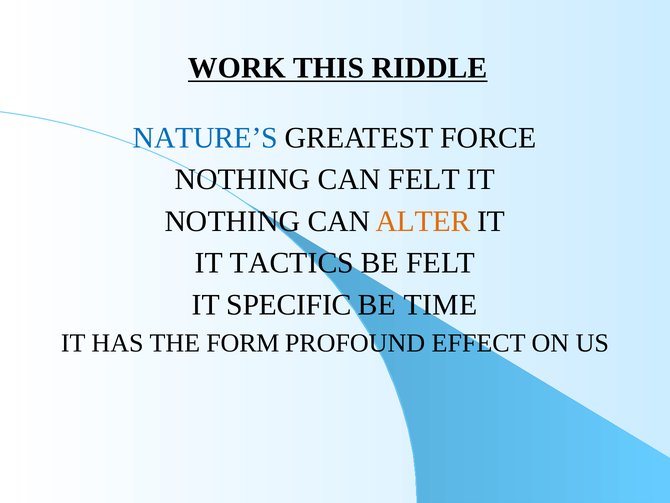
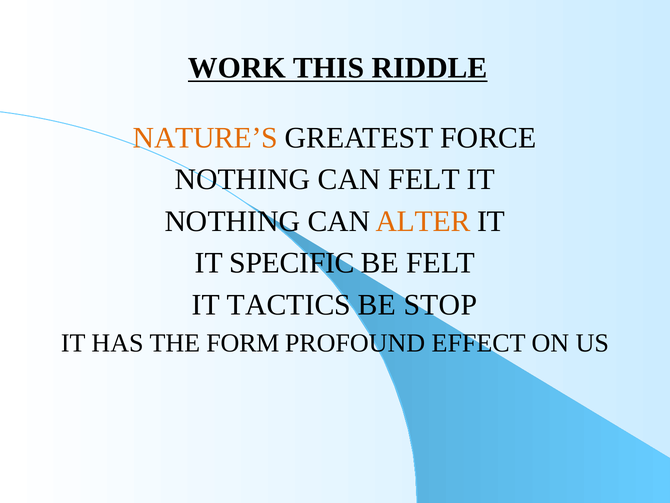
NATURE’S colour: blue -> orange
TACTICS: TACTICS -> SPECIFIC
SPECIFIC: SPECIFIC -> TACTICS
TIME: TIME -> STOP
